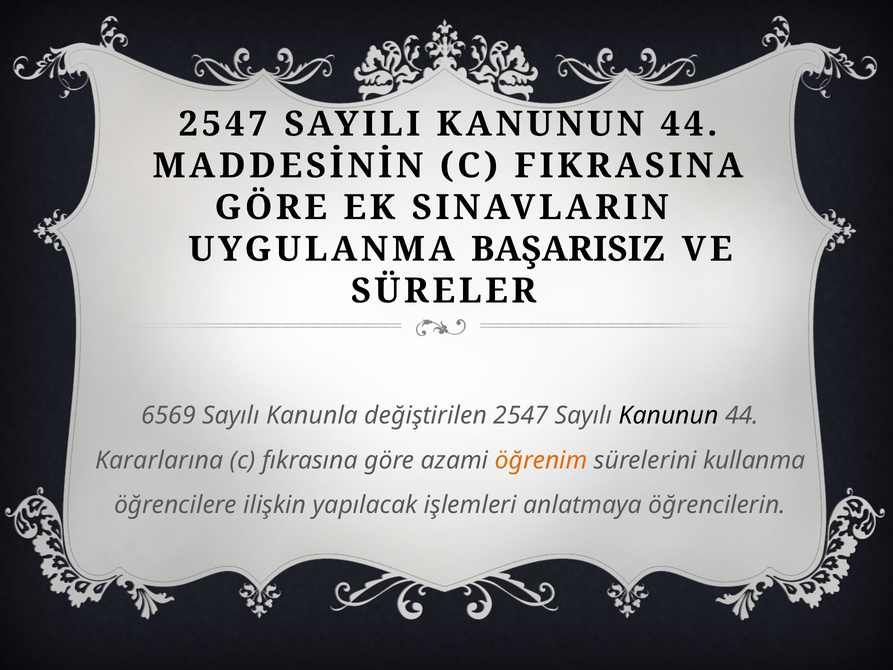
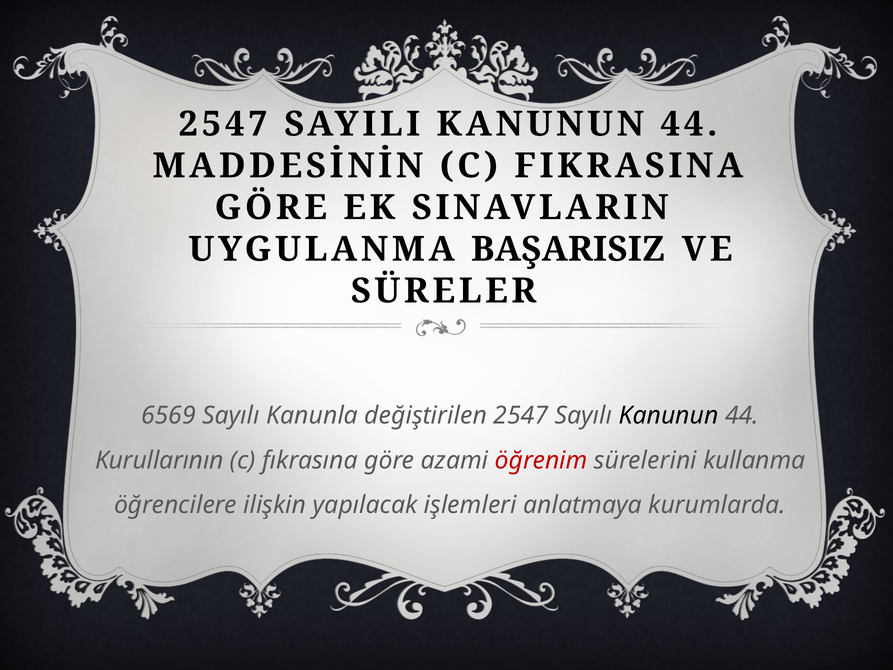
Kararlarına: Kararlarına -> Kurullarının
öğrenim colour: orange -> red
öğrencilerin: öğrencilerin -> kurumlarda
